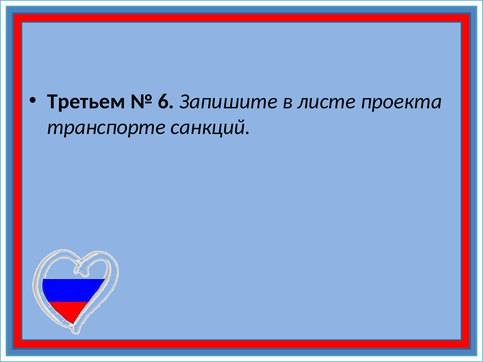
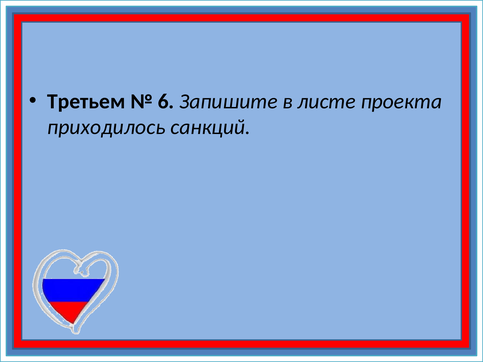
транспорте: транспорте -> приходилось
